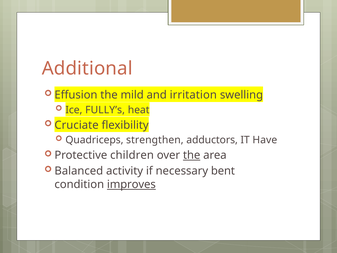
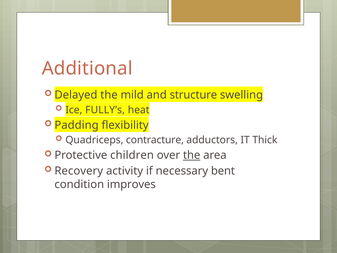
Effusion: Effusion -> Delayed
irritation: irritation -> structure
Cruciate: Cruciate -> Padding
strengthen: strengthen -> contracture
Have: Have -> Thick
Balanced: Balanced -> Recovery
improves underline: present -> none
